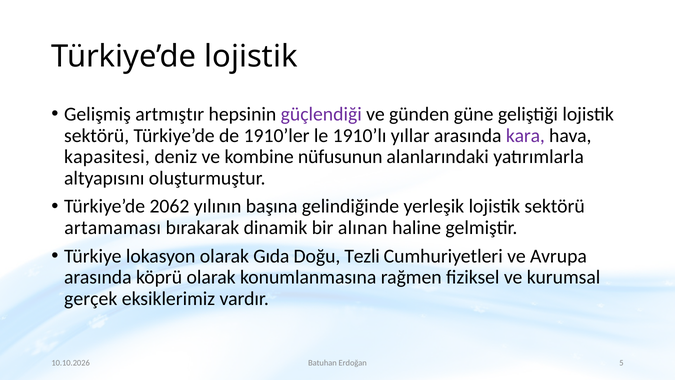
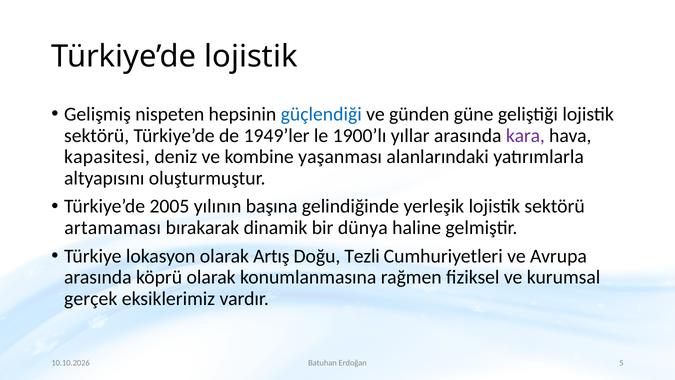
artmıştır: artmıştır -> nispeten
güçlendiği colour: purple -> blue
1910’ler: 1910’ler -> 1949’ler
1910’lı: 1910’lı -> 1900’lı
nüfusunun: nüfusunun -> yaşanması
2062: 2062 -> 2005
alınan: alınan -> dünya
Gıda: Gıda -> Artış
